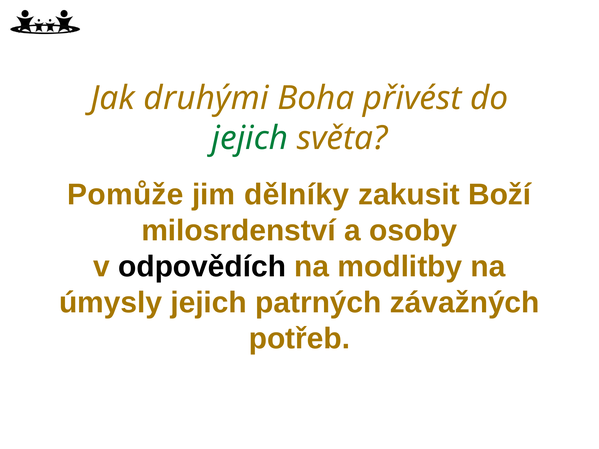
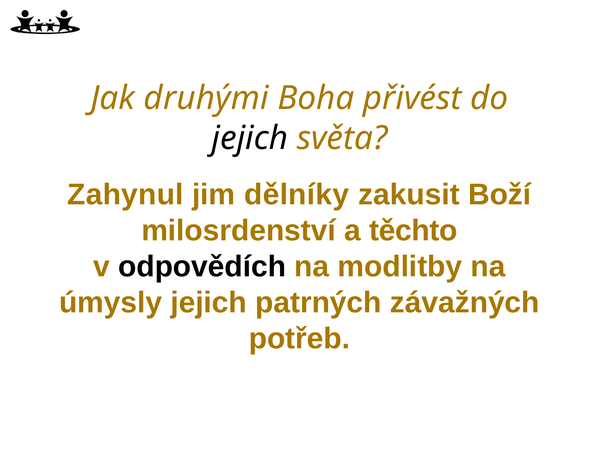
jejich at (250, 138) colour: green -> black
Pomůže: Pomůže -> Zahynul
osoby: osoby -> těchto
